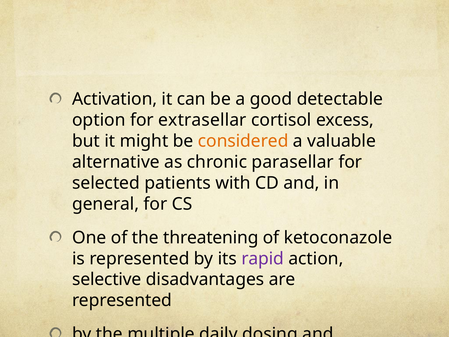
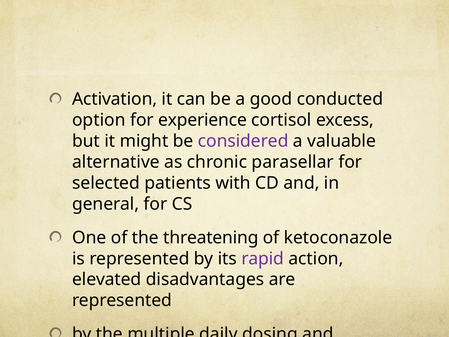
detectable: detectable -> conducted
extrasellar: extrasellar -> experience
considered colour: orange -> purple
selective: selective -> elevated
